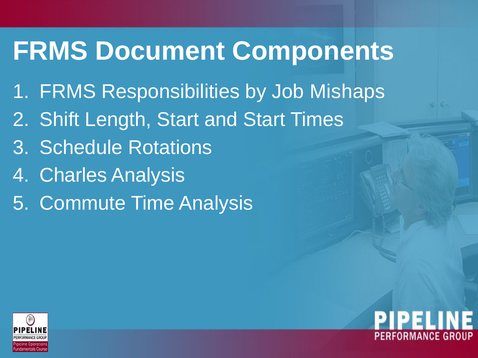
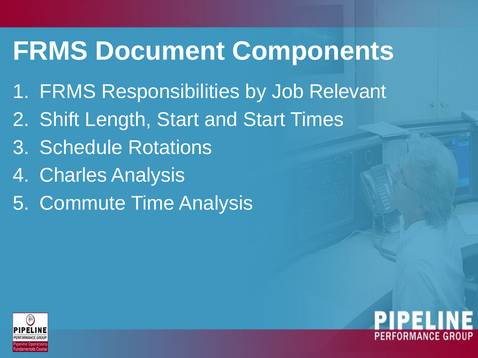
Mishaps: Mishaps -> Relevant
